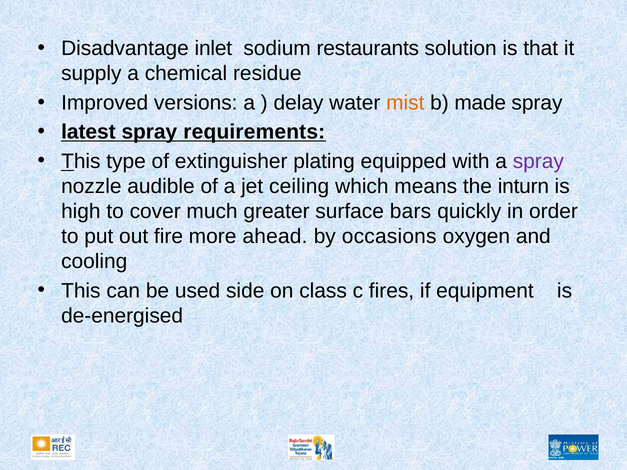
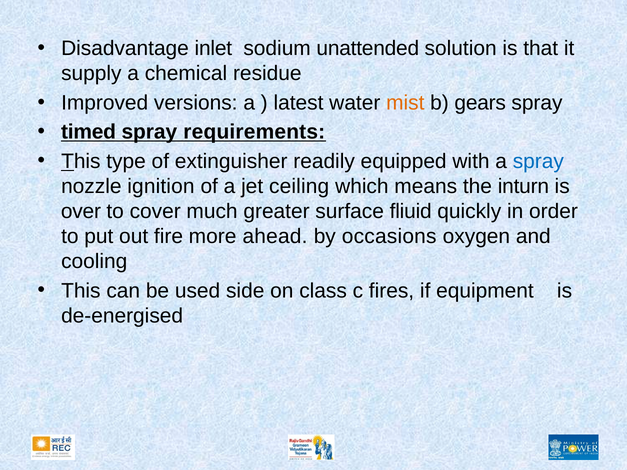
restaurants: restaurants -> unattended
delay: delay -> latest
made: made -> gears
latest: latest -> timed
plating: plating -> readily
spray at (538, 161) colour: purple -> blue
audible: audible -> ignition
high: high -> over
bars: bars -> fliuid
